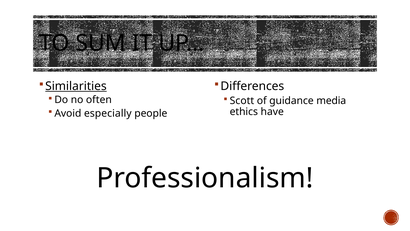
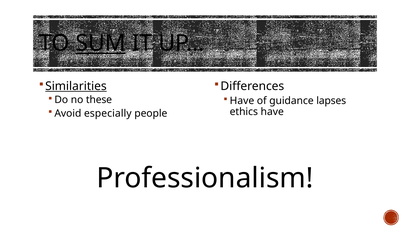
SUM underline: none -> present
often: often -> these
Scott at (242, 101): Scott -> Have
media: media -> lapses
